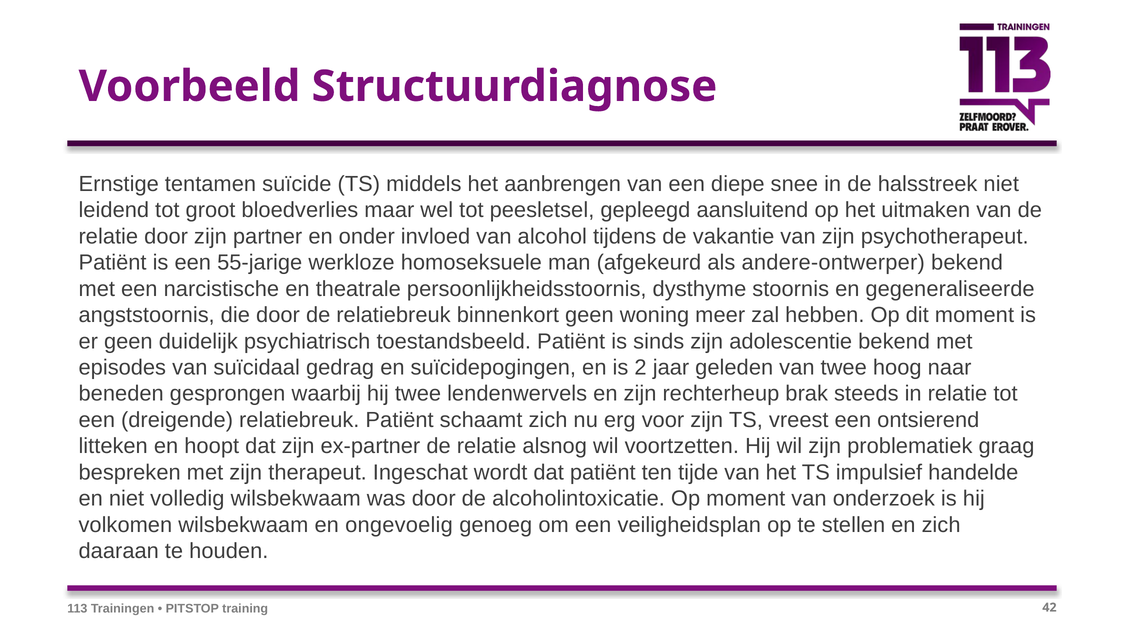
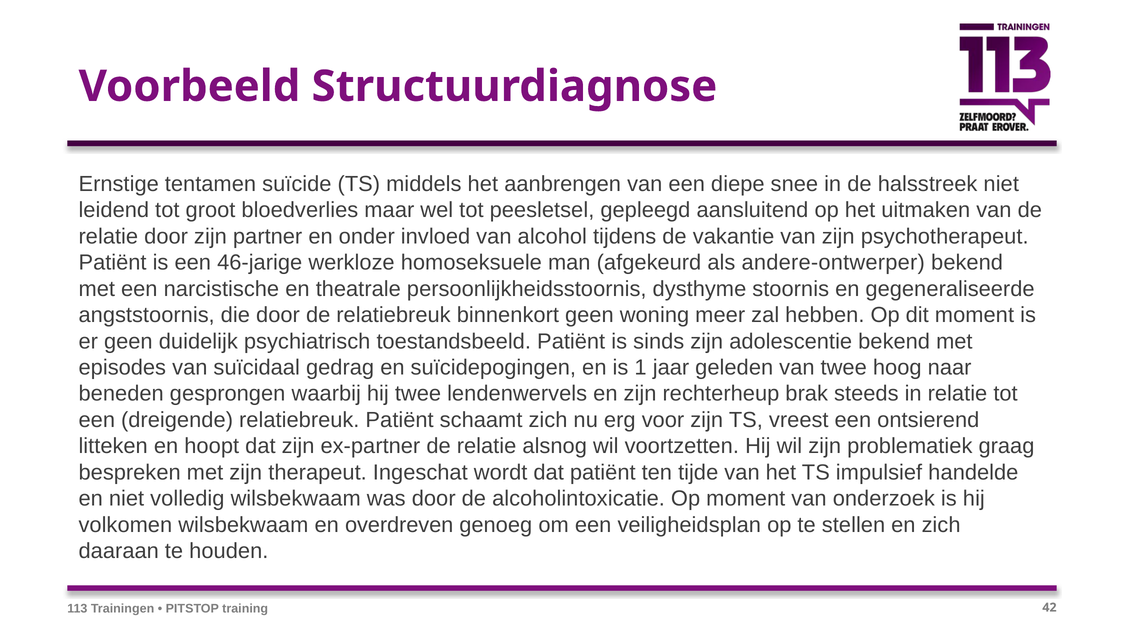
55-jarige: 55-jarige -> 46-jarige
2: 2 -> 1
ongevoelig: ongevoelig -> overdreven
